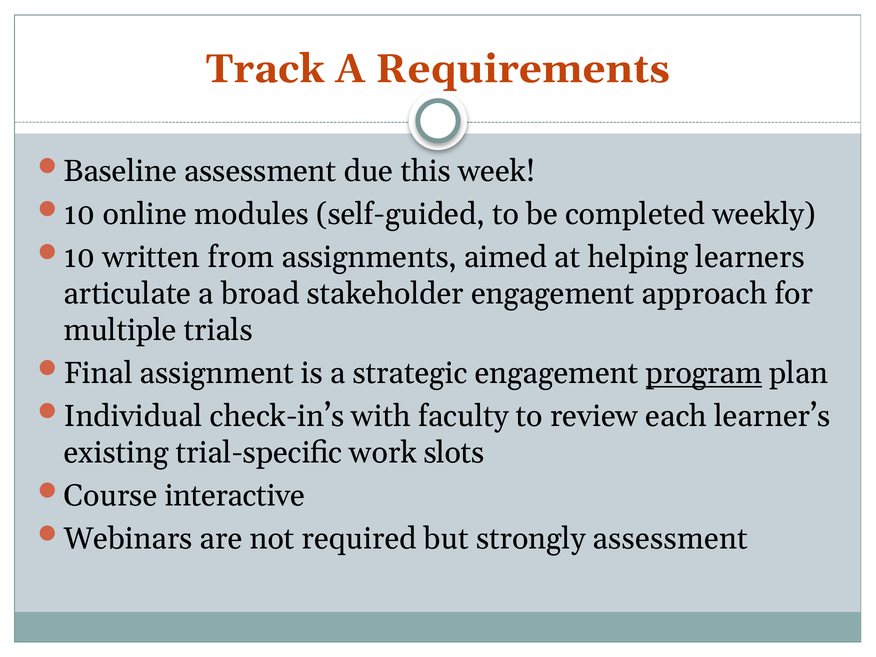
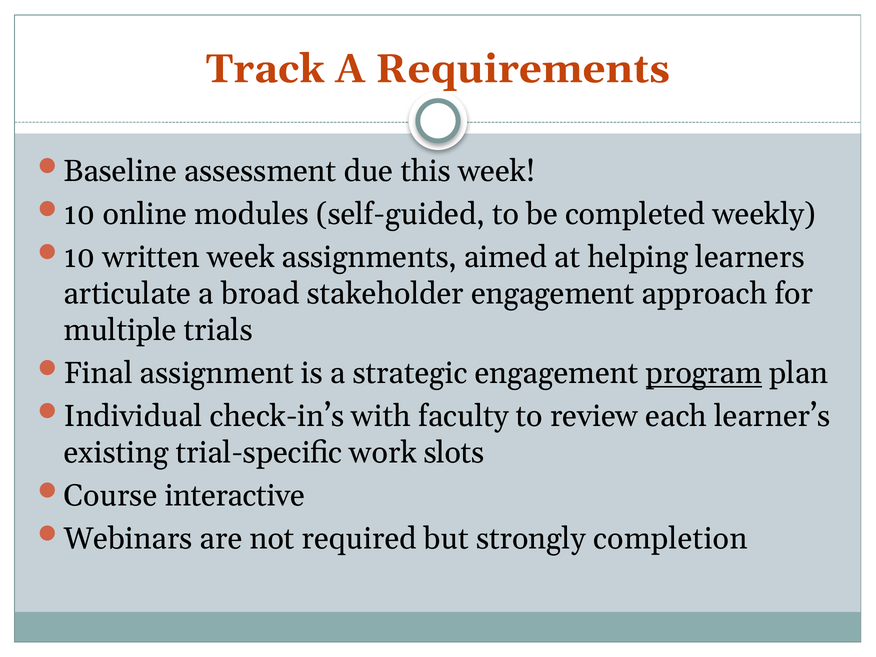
written from: from -> week
strongly assessment: assessment -> completion
